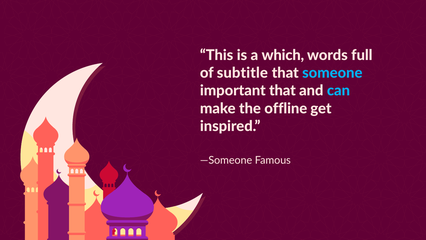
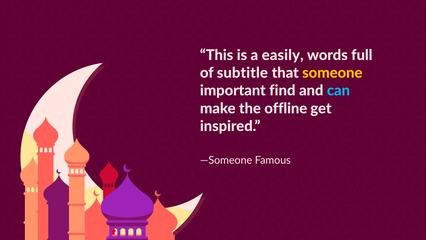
which: which -> easily
someone colour: light blue -> yellow
that at (282, 91): that -> find
